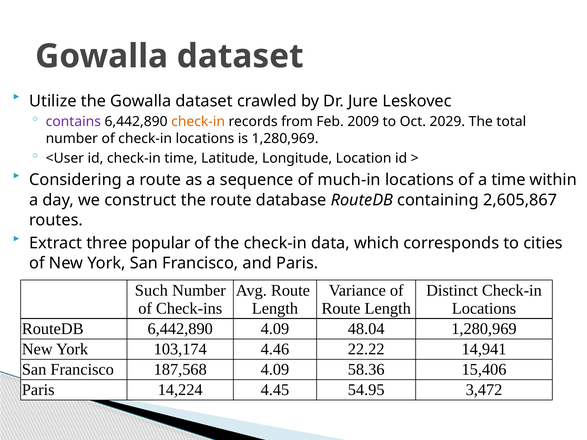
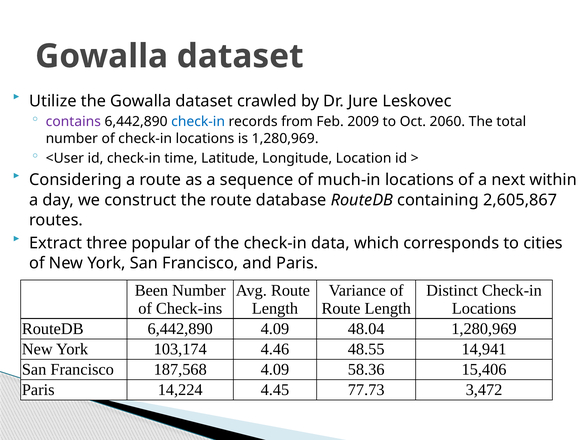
check-in at (198, 122) colour: orange -> blue
2029: 2029 -> 2060
a time: time -> next
Such: Such -> Been
22.22: 22.22 -> 48.55
54.95: 54.95 -> 77.73
